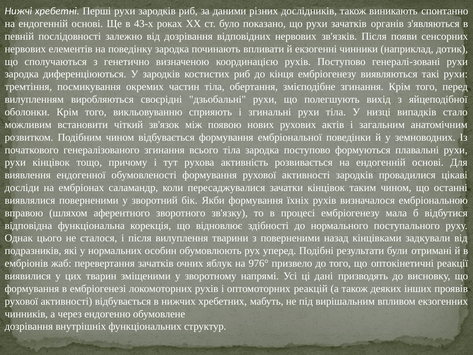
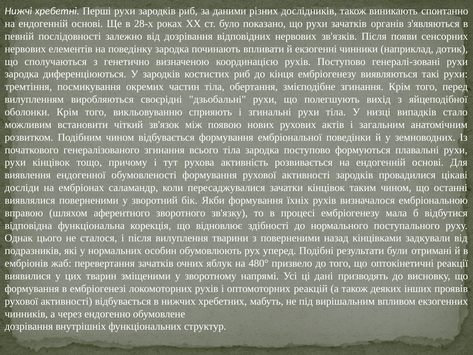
43-х: 43-х -> 28-х
976°: 976° -> 480°
